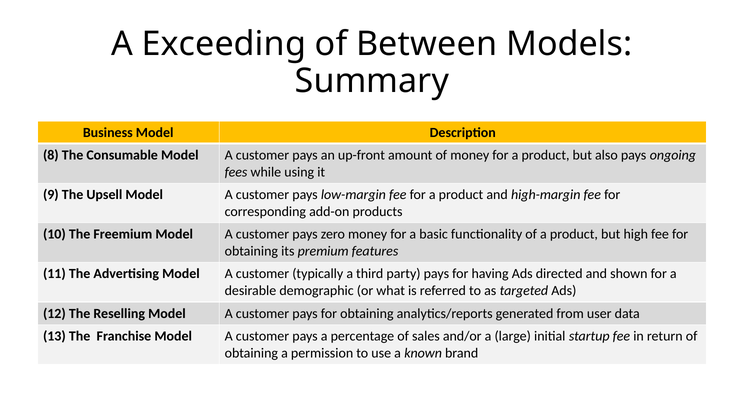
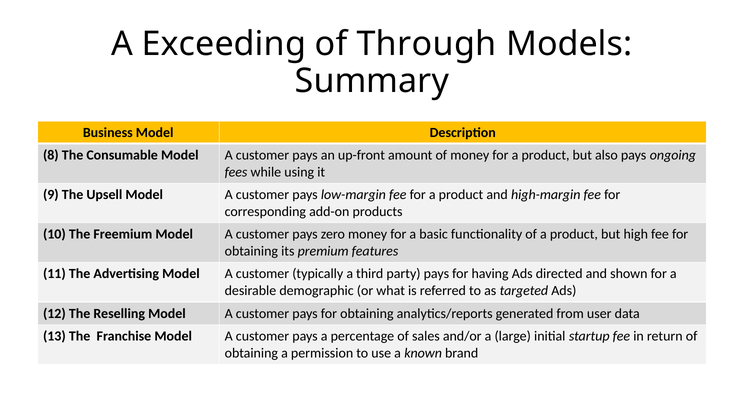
Between: Between -> Through
